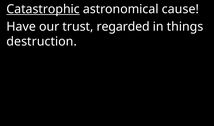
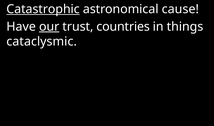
our underline: none -> present
regarded: regarded -> countries
destruction: destruction -> cataclysmic
